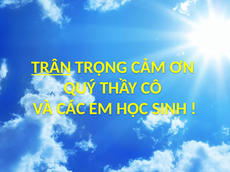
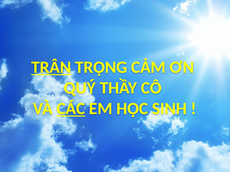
CÁC underline: none -> present
